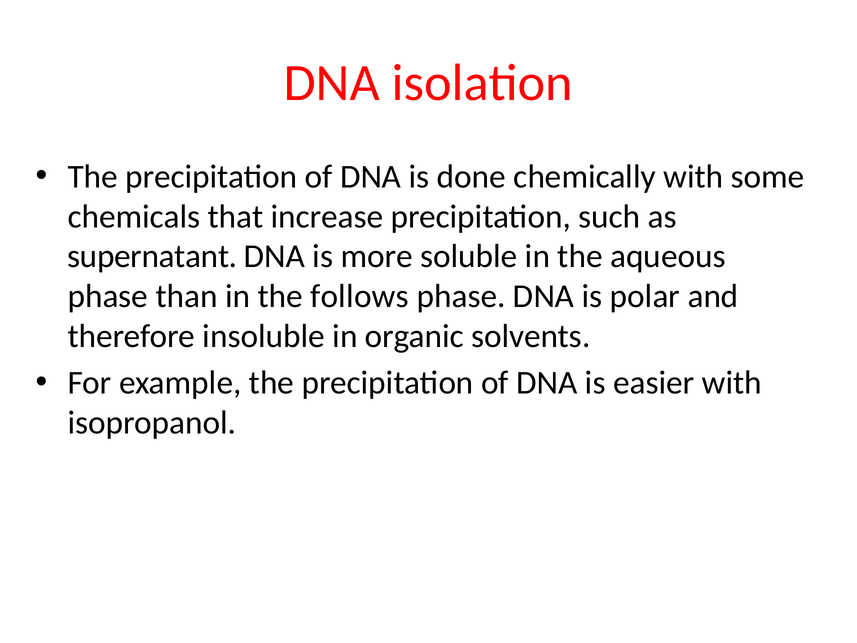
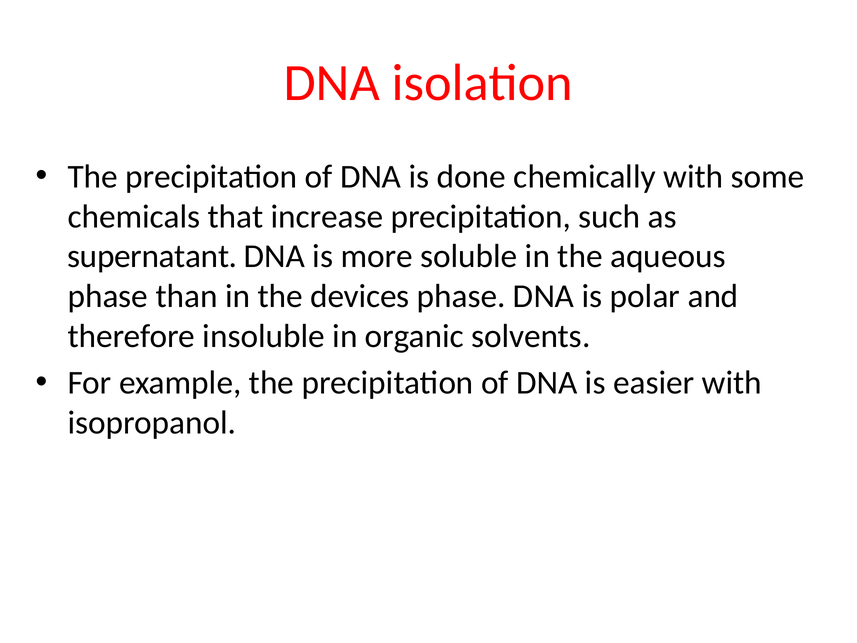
follows: follows -> devices
